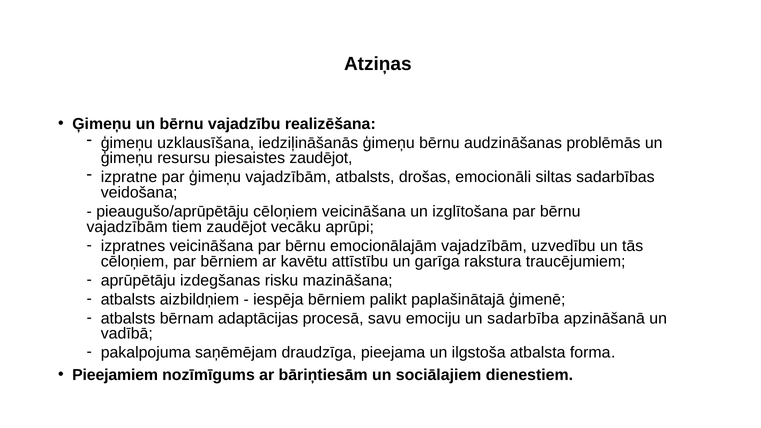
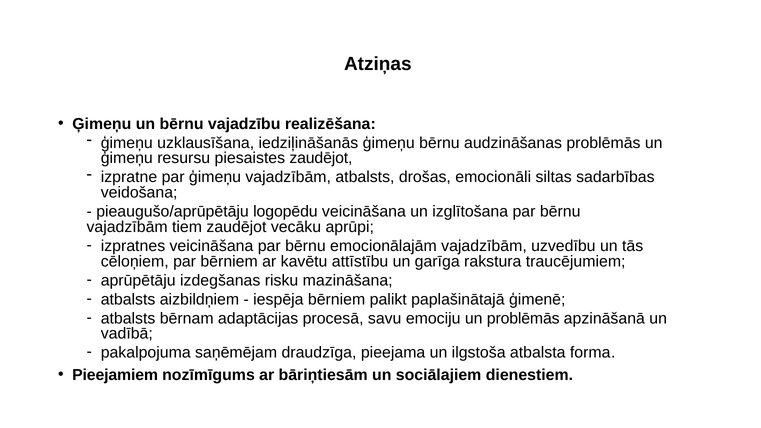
pieaugušo/aprūpētāju cēloņiem: cēloņiem -> logopēdu
un sadarbība: sadarbība -> problēmās
